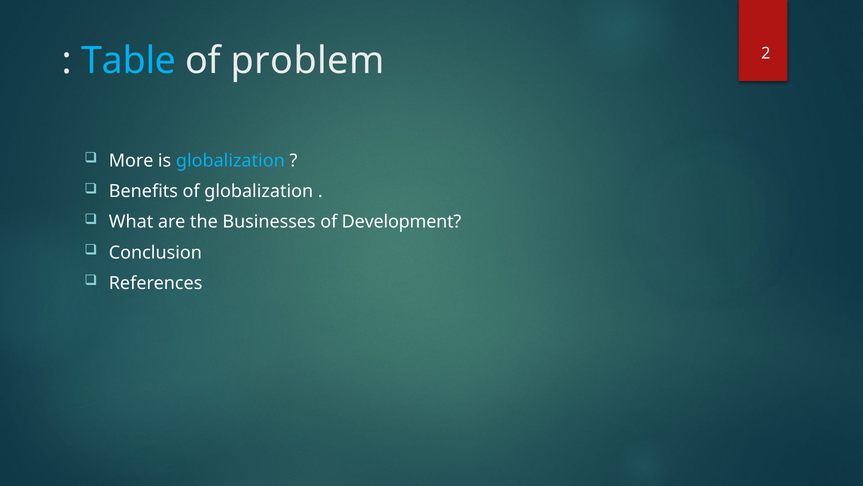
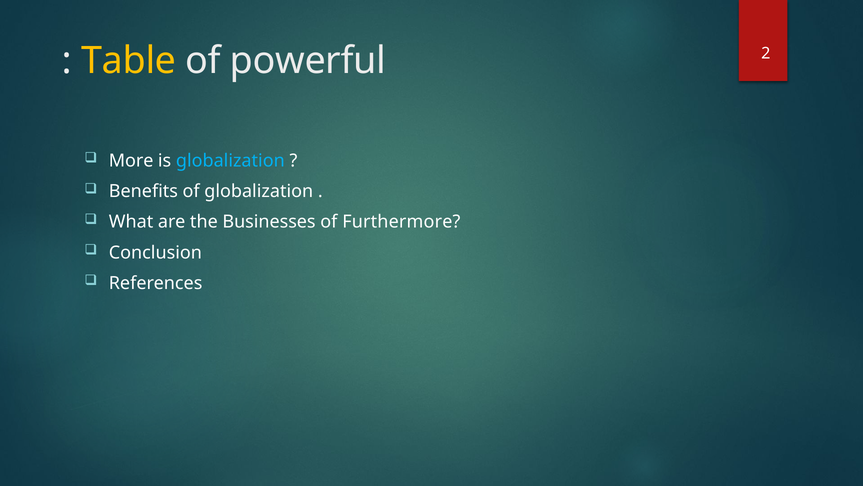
Table colour: light blue -> yellow
problem: problem -> powerful
Development: Development -> Furthermore
